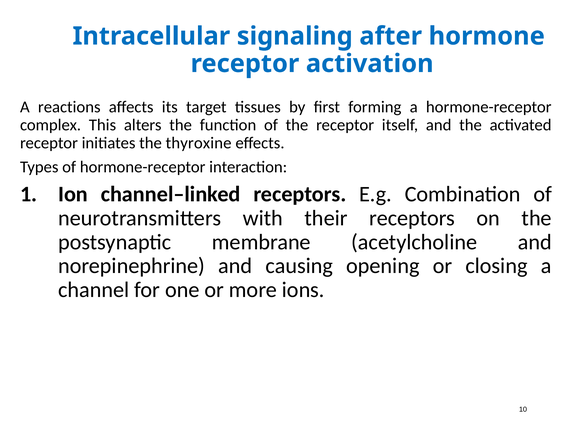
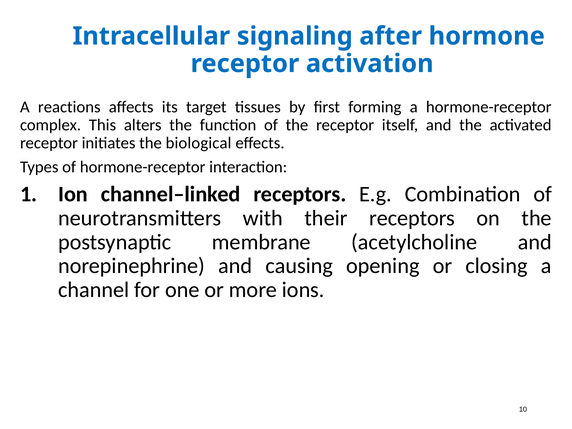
thyroxine: thyroxine -> biological
